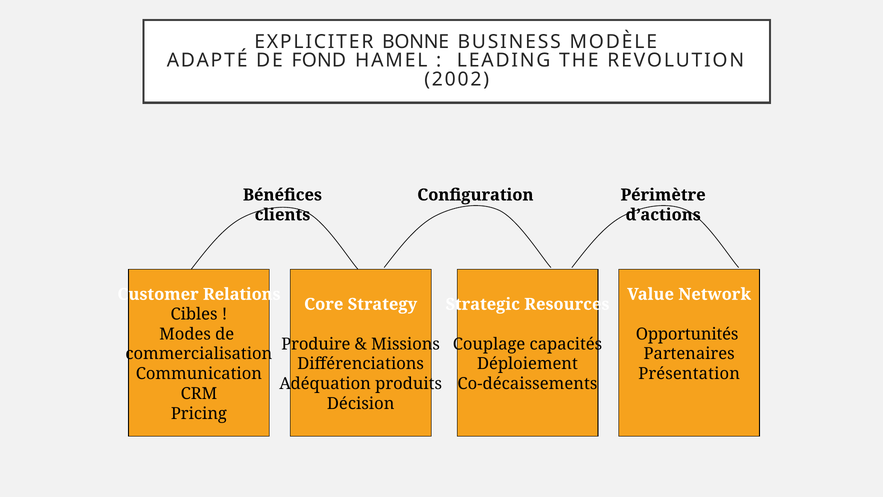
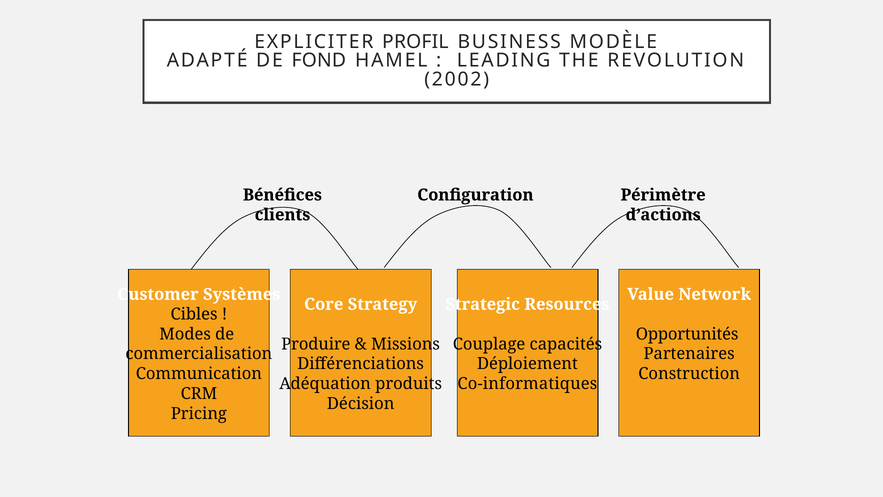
BONNE: BONNE -> PROFIL
Relations: Relations -> Systèmes
Présentation: Présentation -> Construction
Co-décaissements: Co-décaissements -> Co-informatiques
